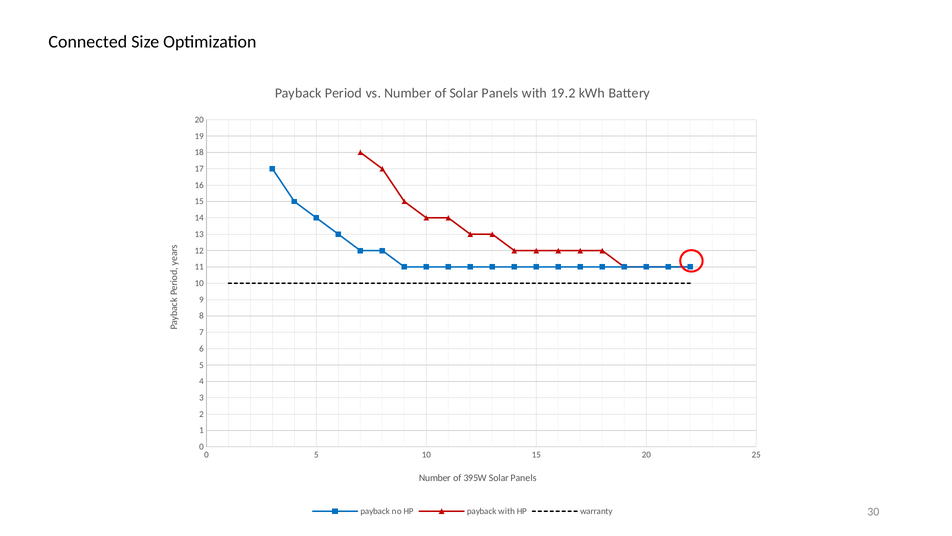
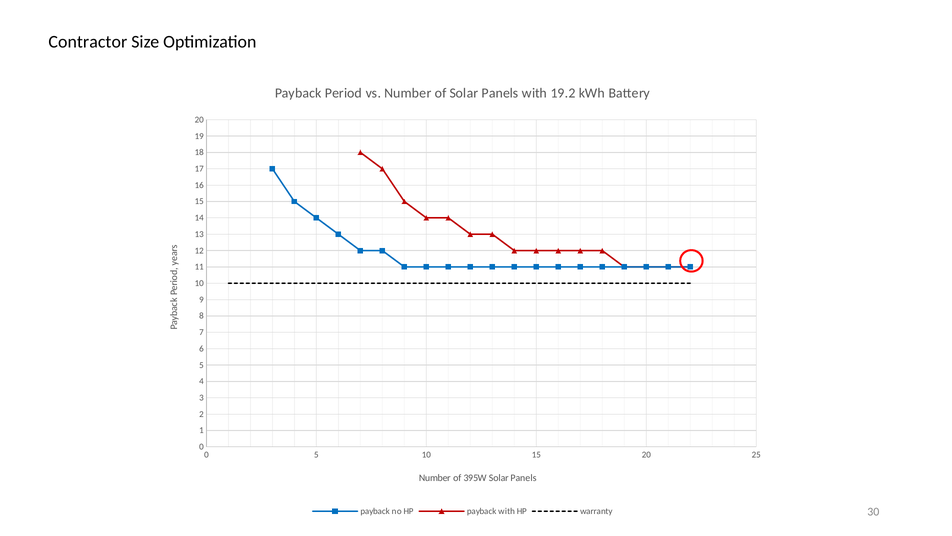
Connected: Connected -> Contractor
